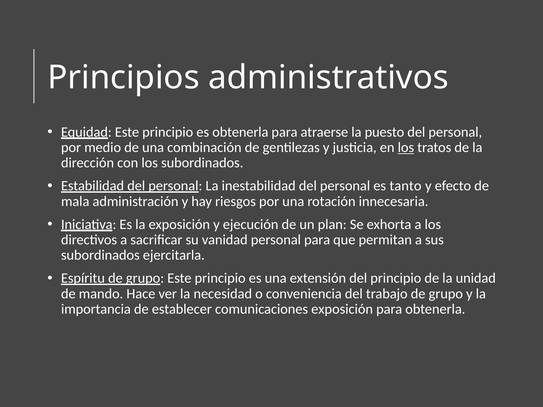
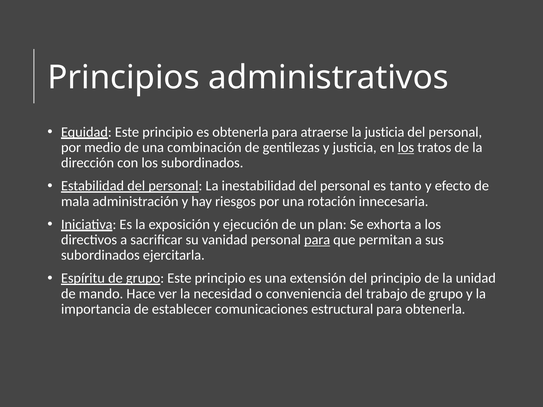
la puesto: puesto -> justicia
para at (317, 240) underline: none -> present
comunicaciones exposición: exposición -> estructural
